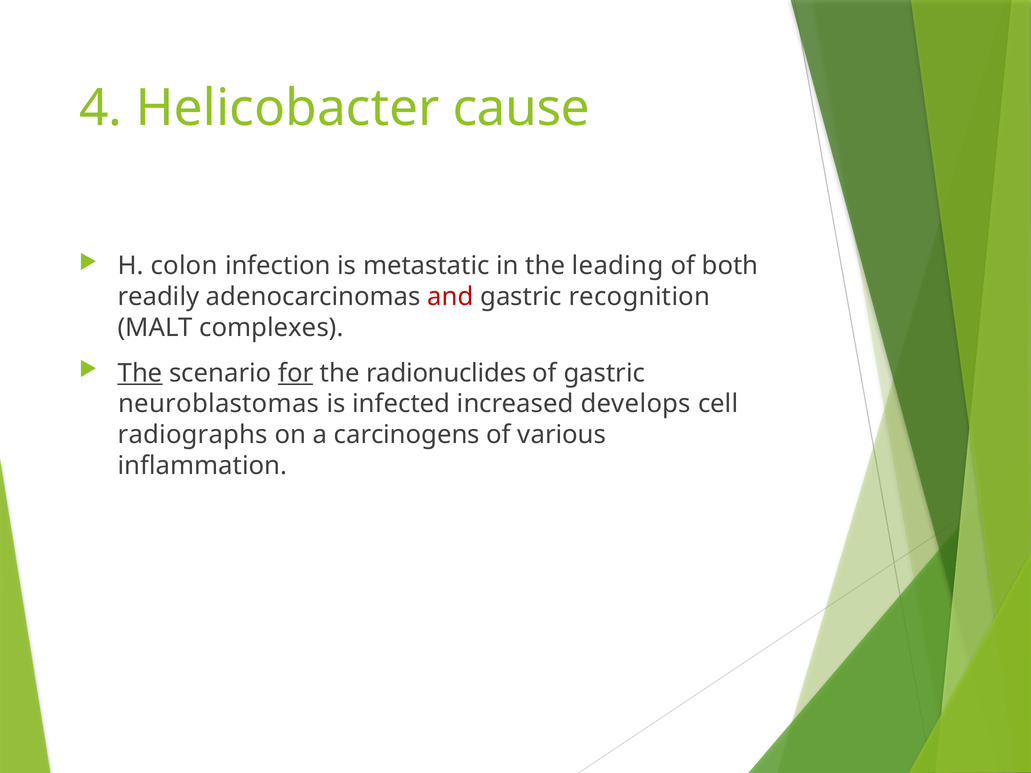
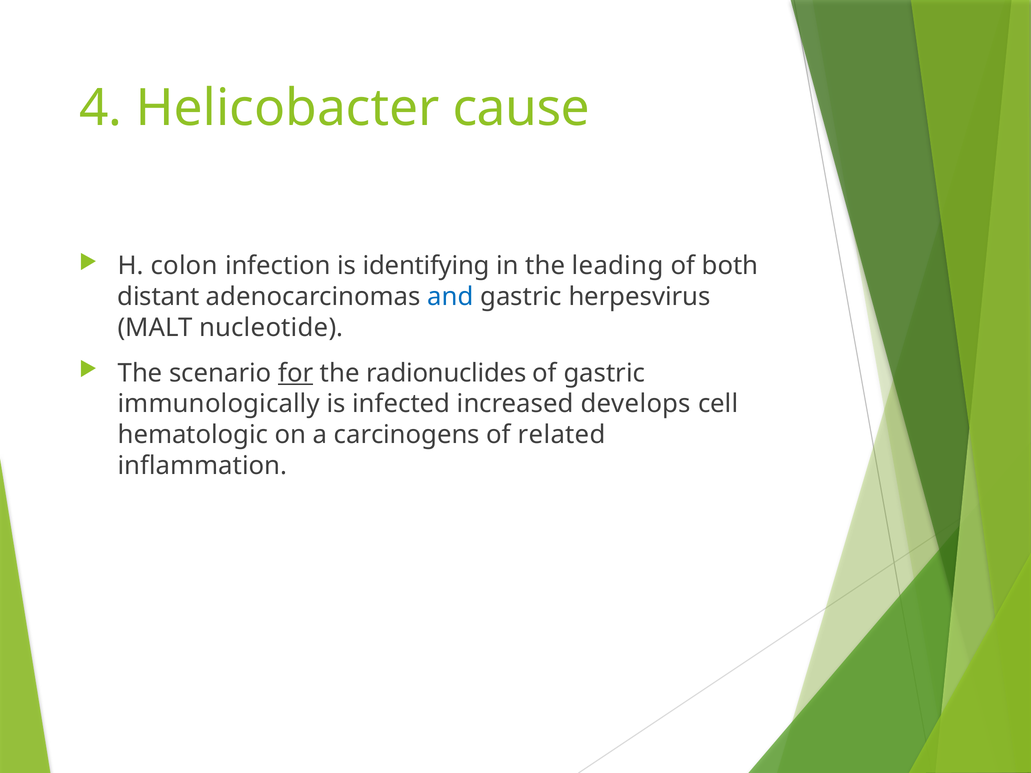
metastatic: metastatic -> identifying
readily: readily -> distant
and colour: red -> blue
recognition: recognition -> herpesvirus
complexes: complexes -> nucleotide
The at (140, 373) underline: present -> none
neuroblastomas: neuroblastomas -> immunologically
radiographs: radiographs -> hematologic
various: various -> related
